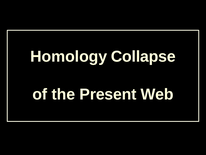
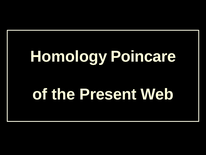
Collapse: Collapse -> Poincare
